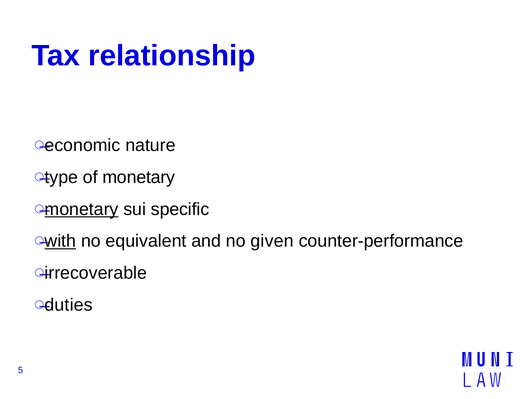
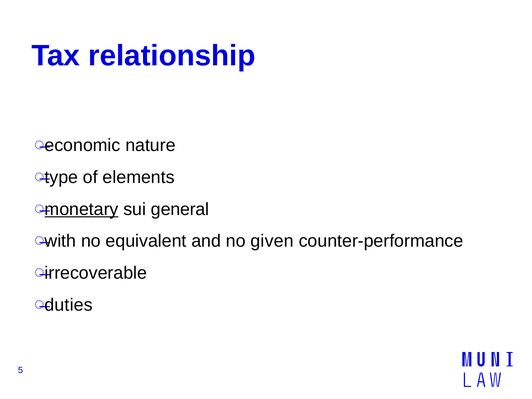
of monetary: monetary -> elements
specific: specific -> general
with underline: present -> none
